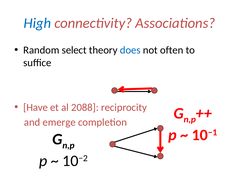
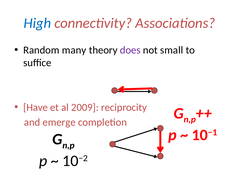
select: select -> many
does colour: blue -> purple
often: often -> small
2088: 2088 -> 2009
